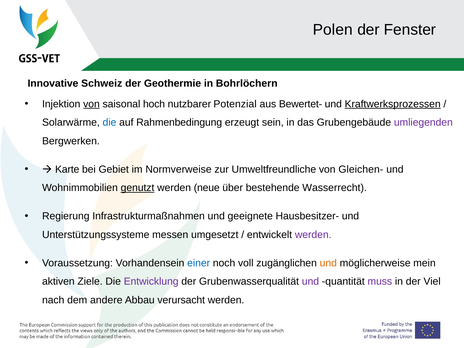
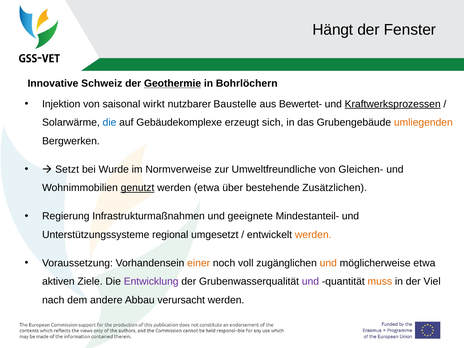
Polen: Polen -> Hängt
Geothermie underline: none -> present
von at (91, 104) underline: present -> none
hoch: hoch -> wirkt
Potenzial: Potenzial -> Baustelle
Rahmenbedingung: Rahmenbedingung -> Gebäudekomplexe
sein: sein -> sich
umliegenden colour: purple -> orange
Karte: Karte -> Setzt
Gebiet: Gebiet -> Wurde
werden neue: neue -> etwa
Wasserrecht: Wasserrecht -> Zusätzlichen
Hausbesitzer-: Hausbesitzer- -> Mindestanteil-
messen: messen -> regional
werden at (313, 235) colour: purple -> orange
einer colour: blue -> orange
möglicherweise mein: mein -> etwa
muss colour: purple -> orange
